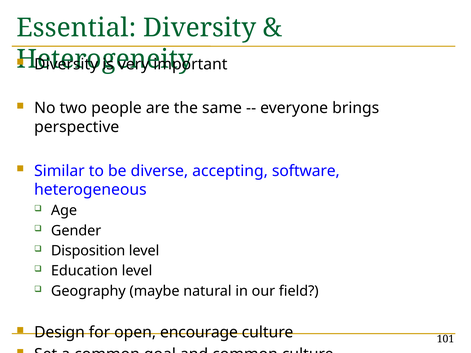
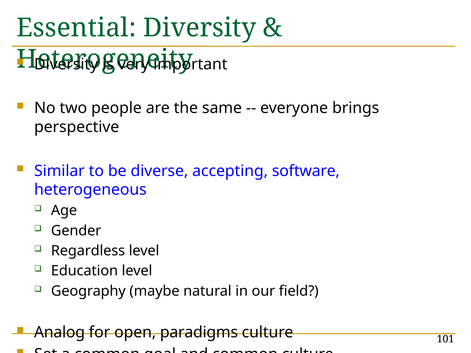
Disposition: Disposition -> Regardless
Design: Design -> Analog
encourage: encourage -> paradigms
